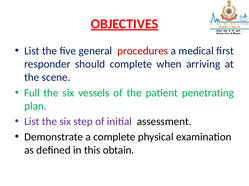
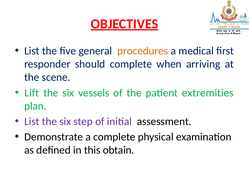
procedures colour: red -> orange
Full: Full -> Lift
penetrating: penetrating -> extremities
